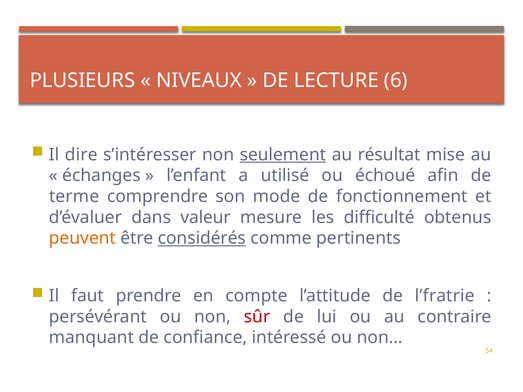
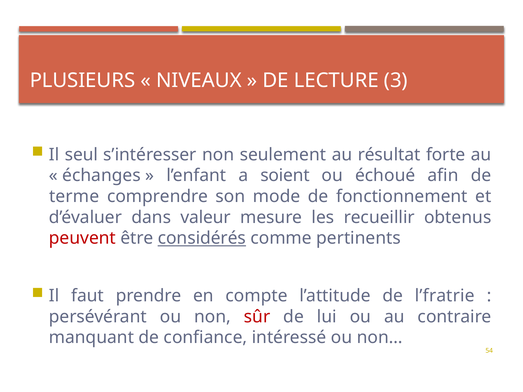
6: 6 -> 3
dire: dire -> seul
seulement underline: present -> none
mise: mise -> forte
utilisé: utilisé -> soient
difficulté: difficulté -> recueillir
peuvent colour: orange -> red
